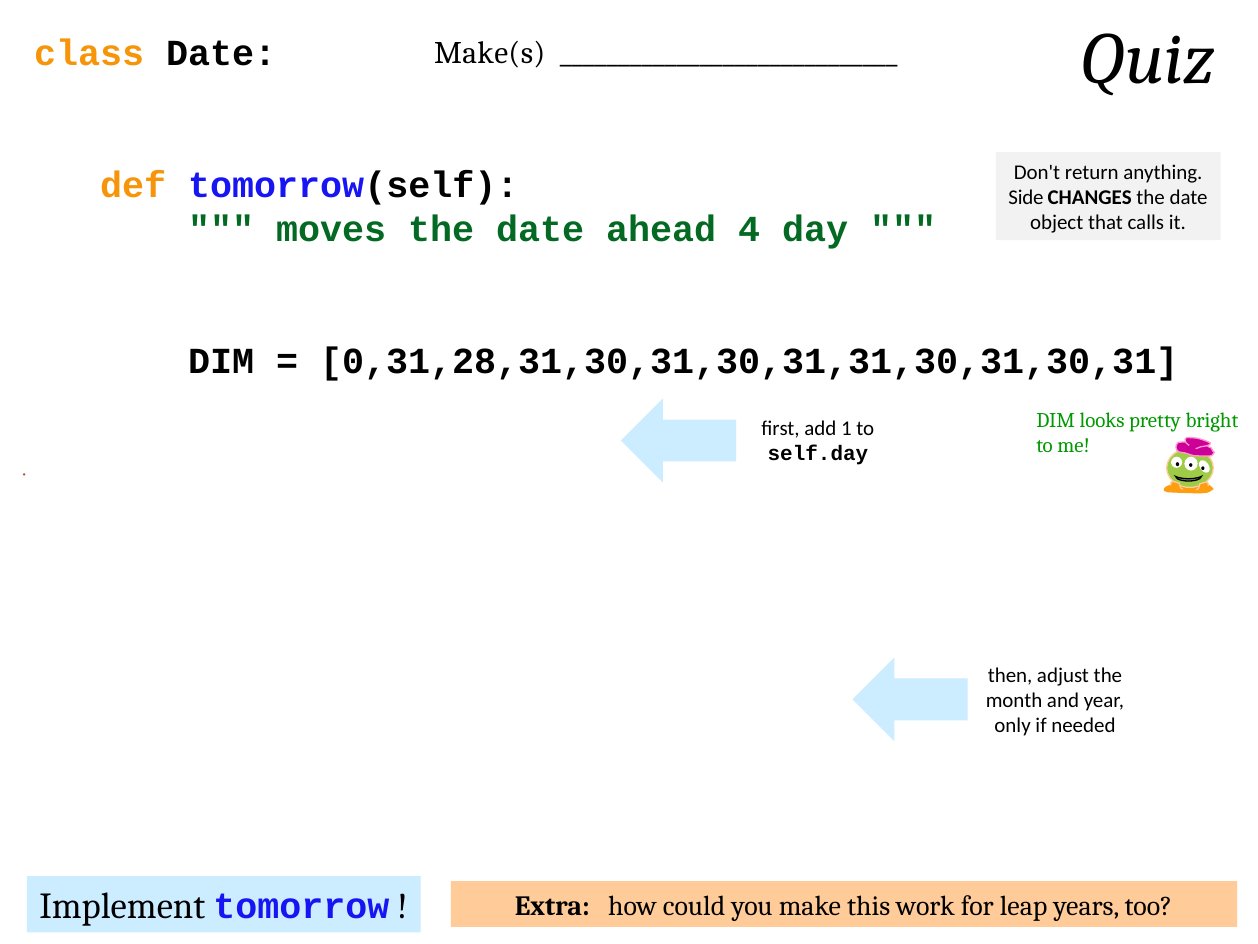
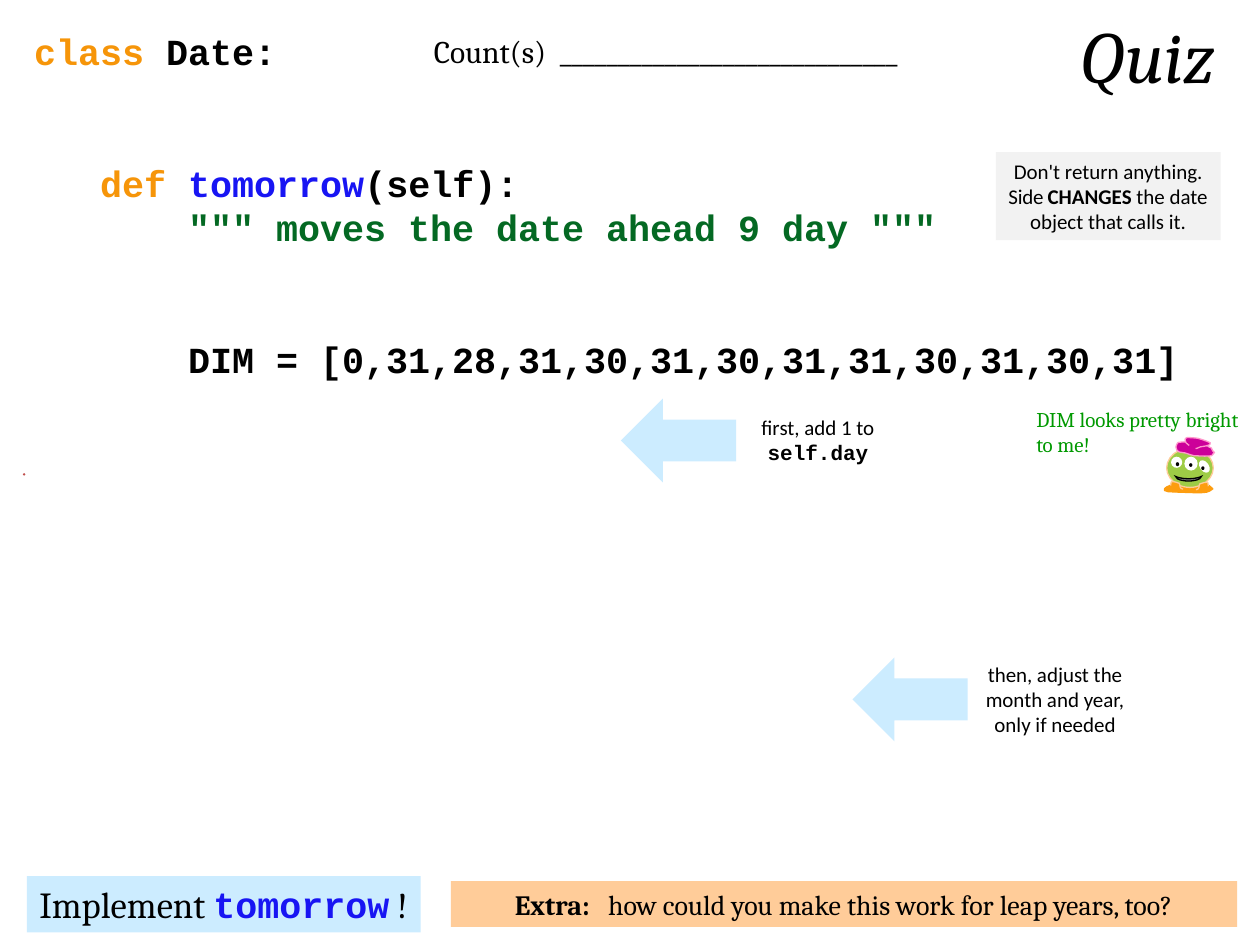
Make(s: Make(s -> Count(s
4: 4 -> 9
